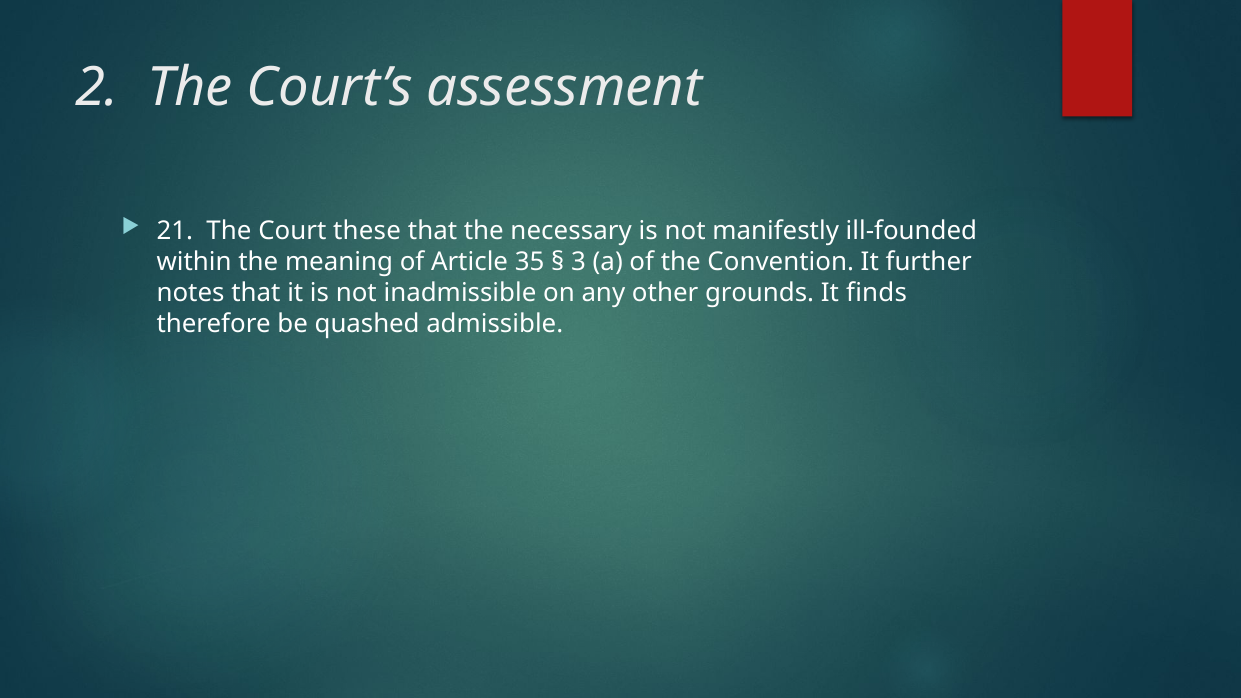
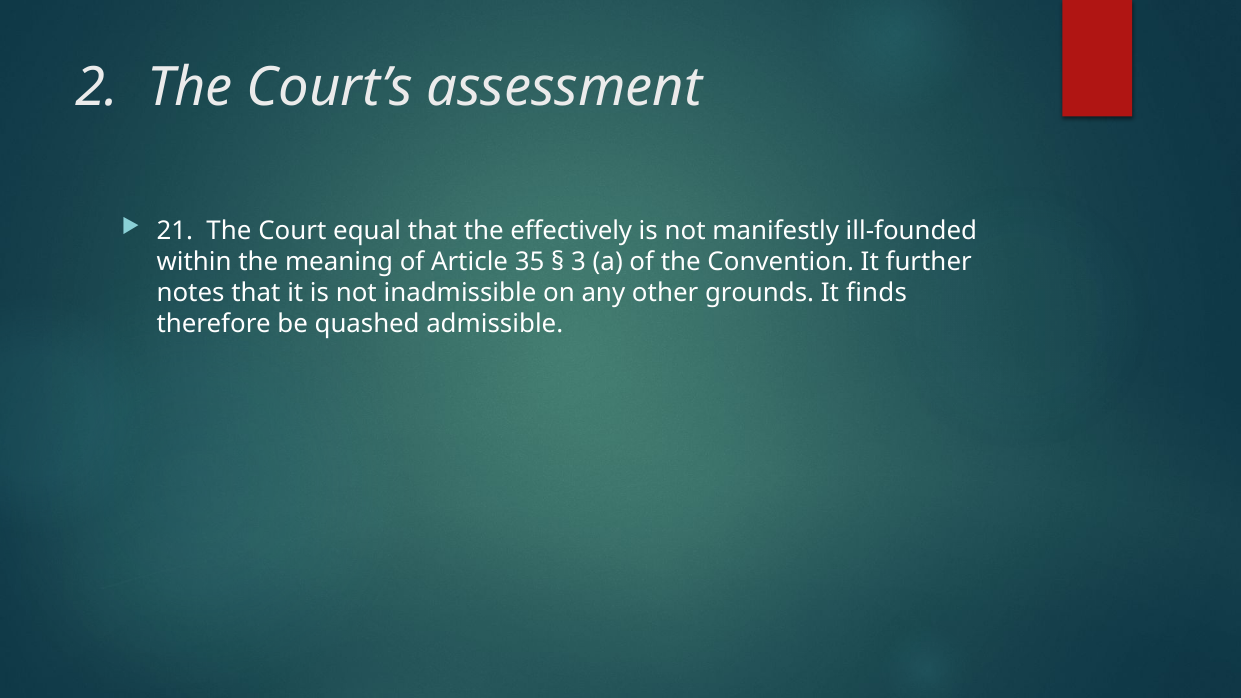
these: these -> equal
necessary: necessary -> effectively
